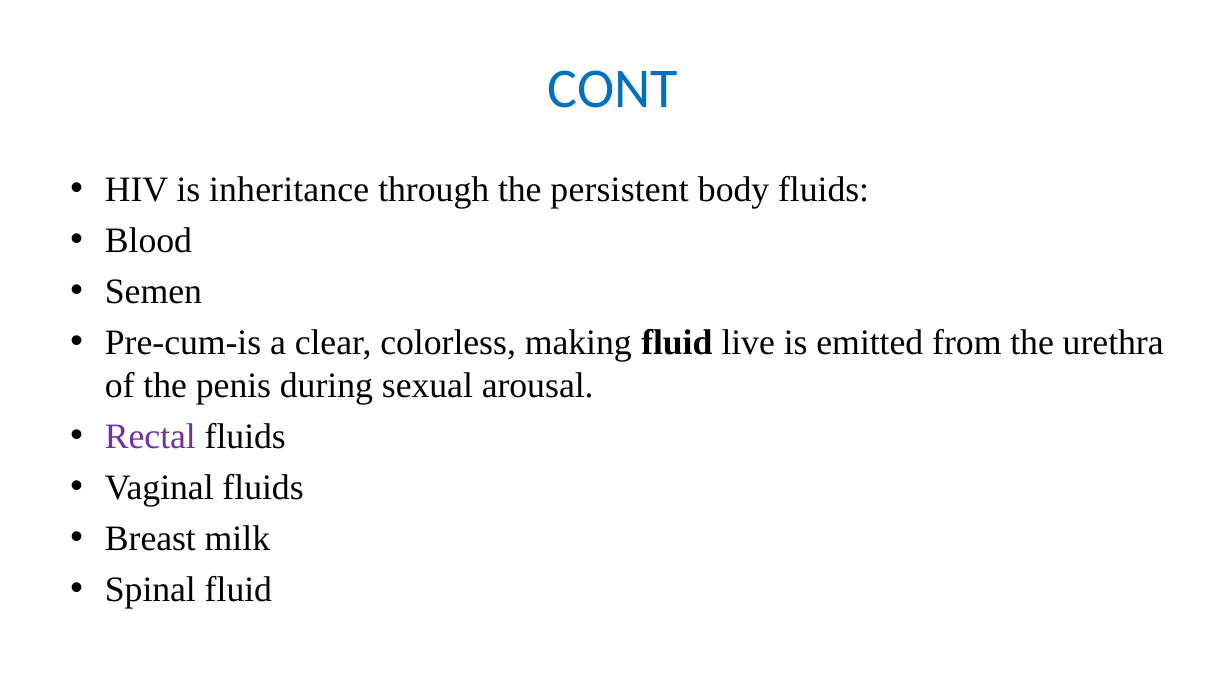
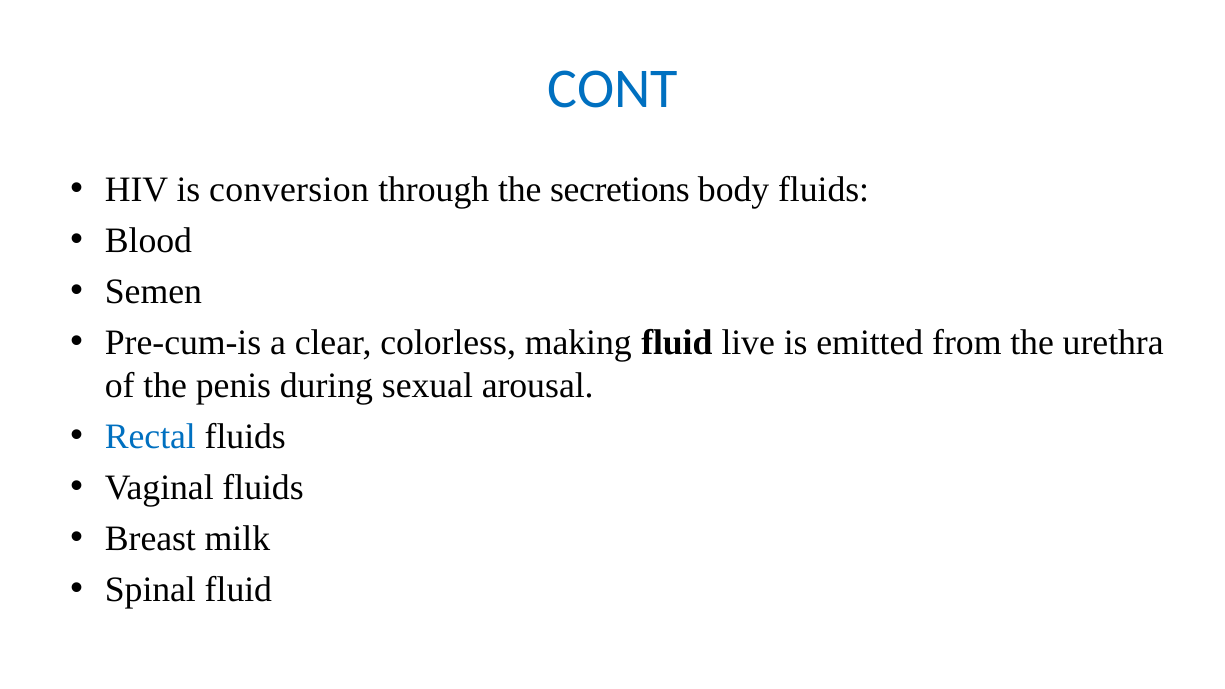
inheritance: inheritance -> conversion
persistent: persistent -> secretions
Rectal colour: purple -> blue
